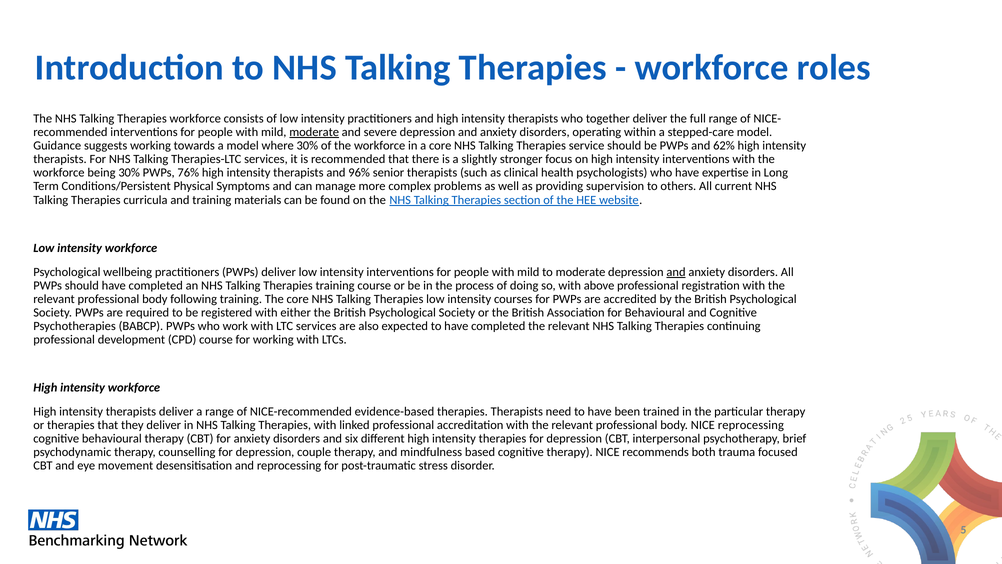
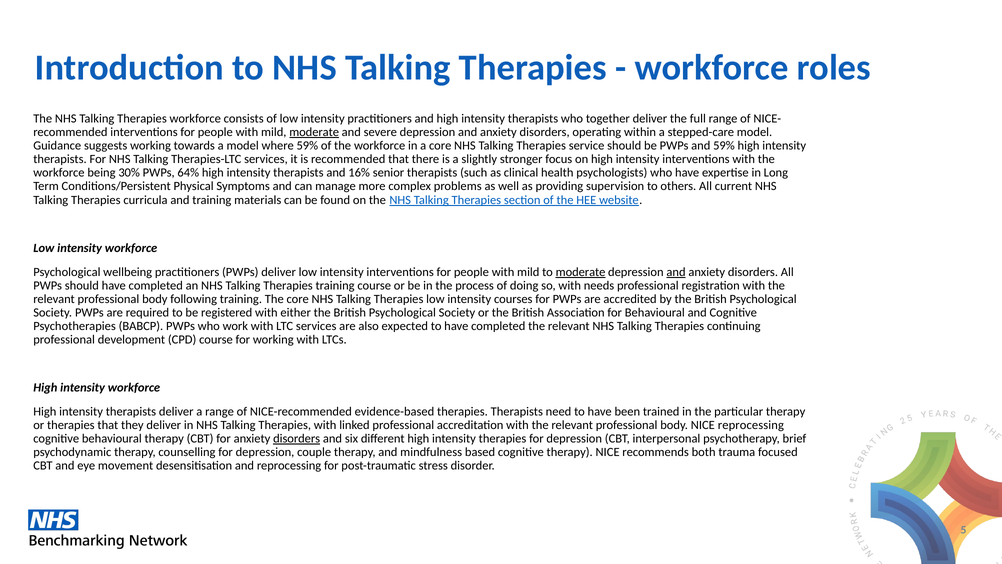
where 30%: 30% -> 59%
and 62%: 62% -> 59%
76%: 76% -> 64%
96%: 96% -> 16%
moderate at (581, 272) underline: none -> present
above: above -> needs
disorders at (297, 438) underline: none -> present
